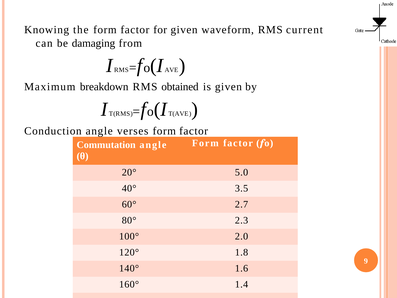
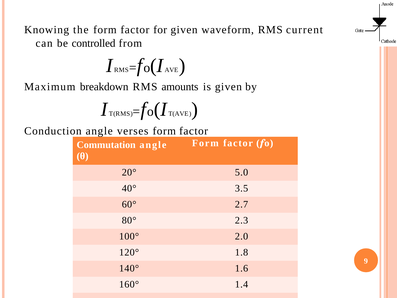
damaging: damaging -> controlled
obtained: obtained -> amounts
